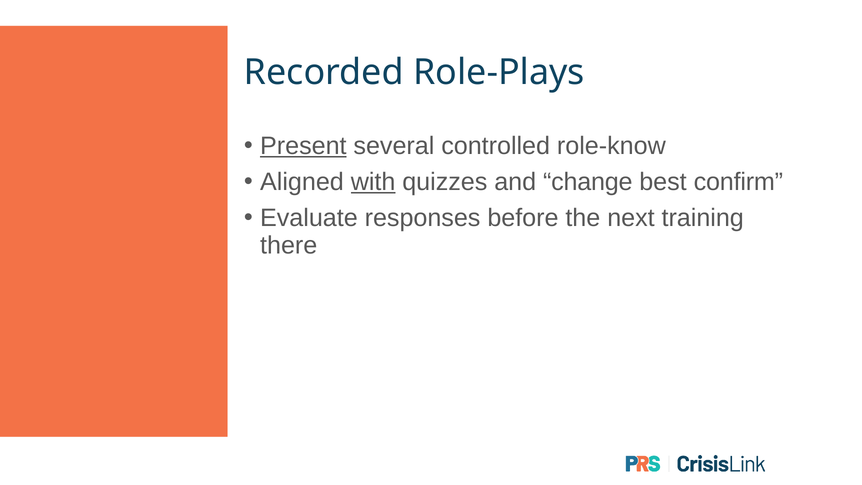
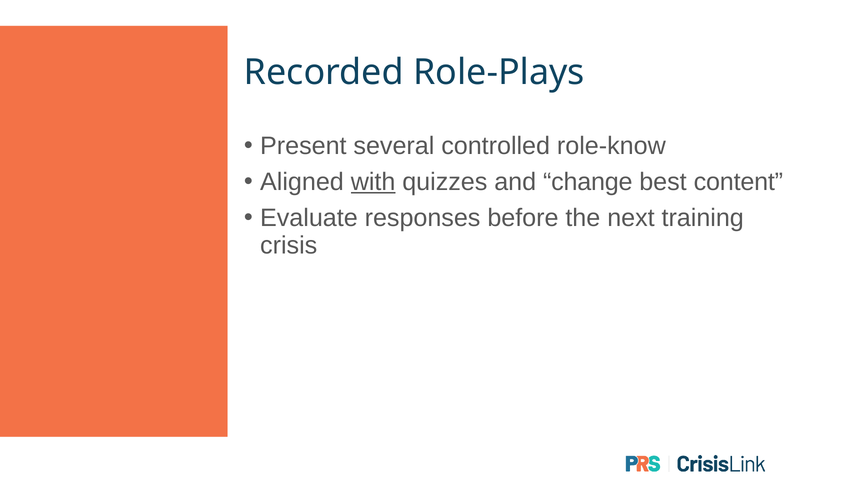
Present underline: present -> none
confirm: confirm -> content
there: there -> crisis
